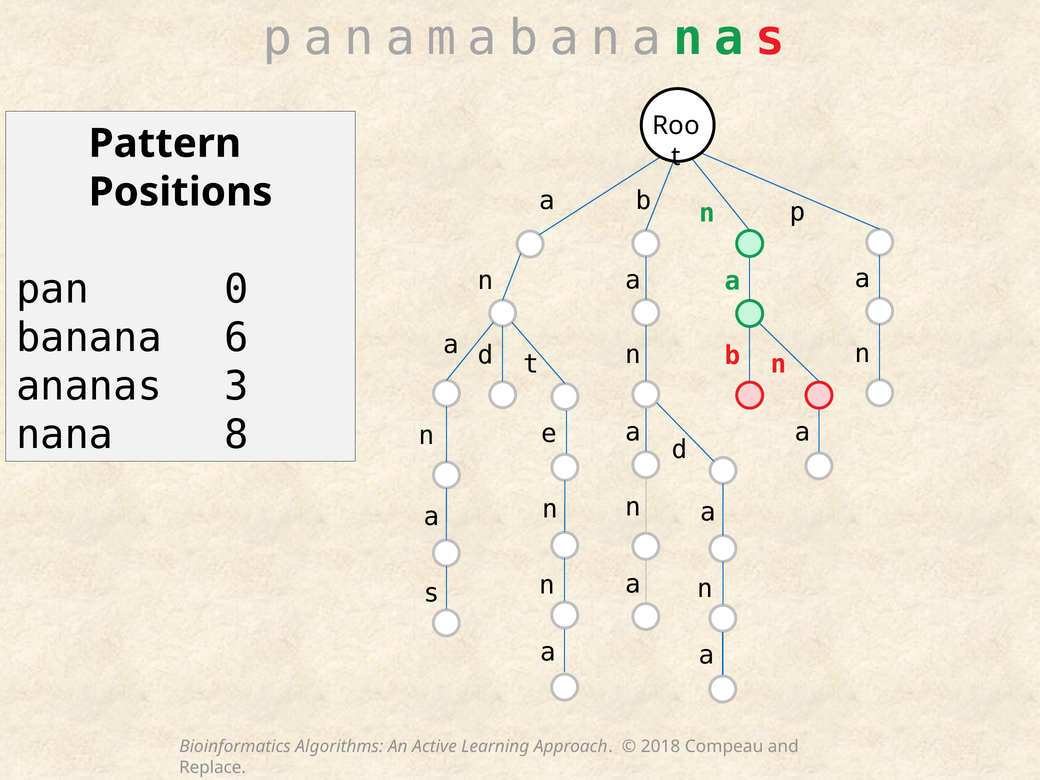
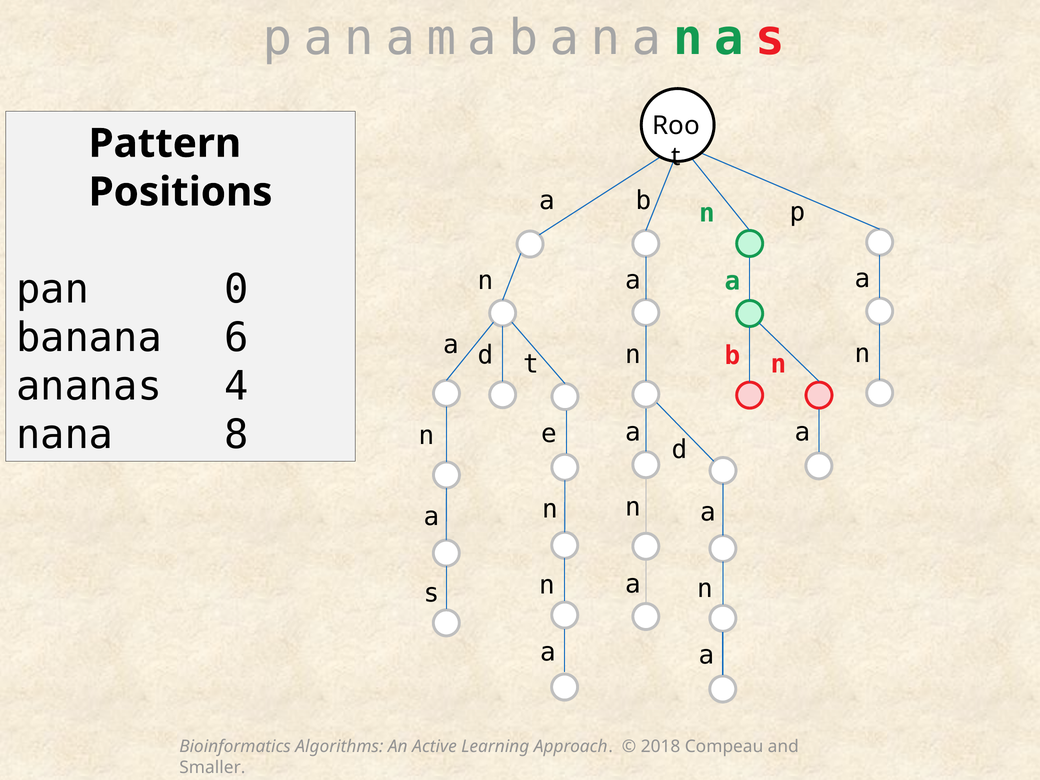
3: 3 -> 4
Replace: Replace -> Smaller
